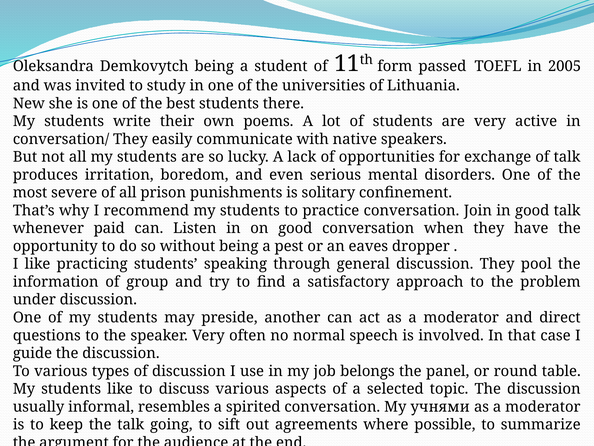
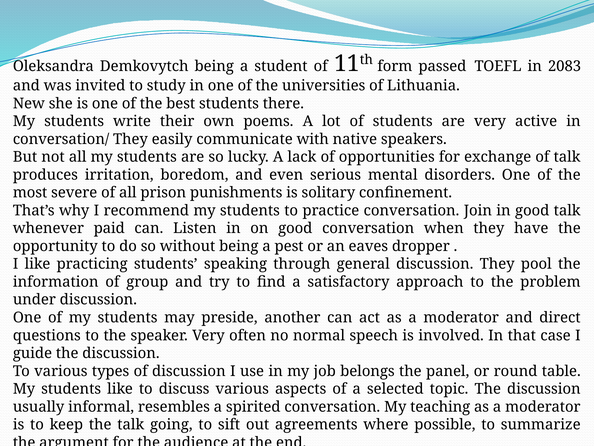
2005: 2005 -> 2083
учнями: учнями -> teaching
